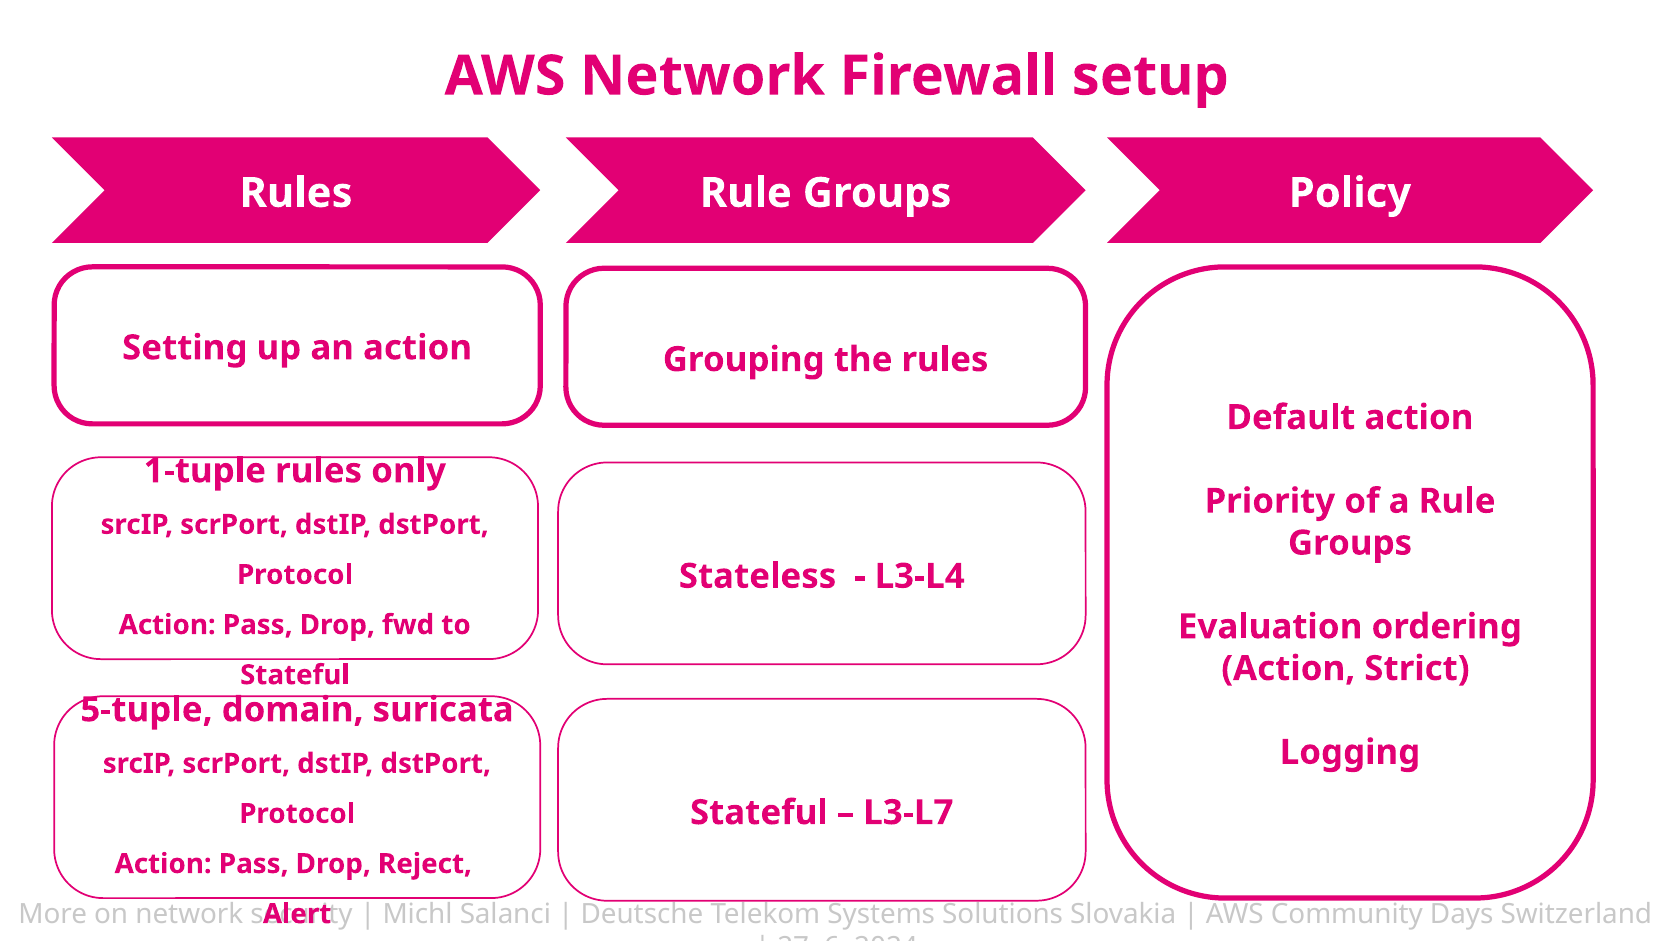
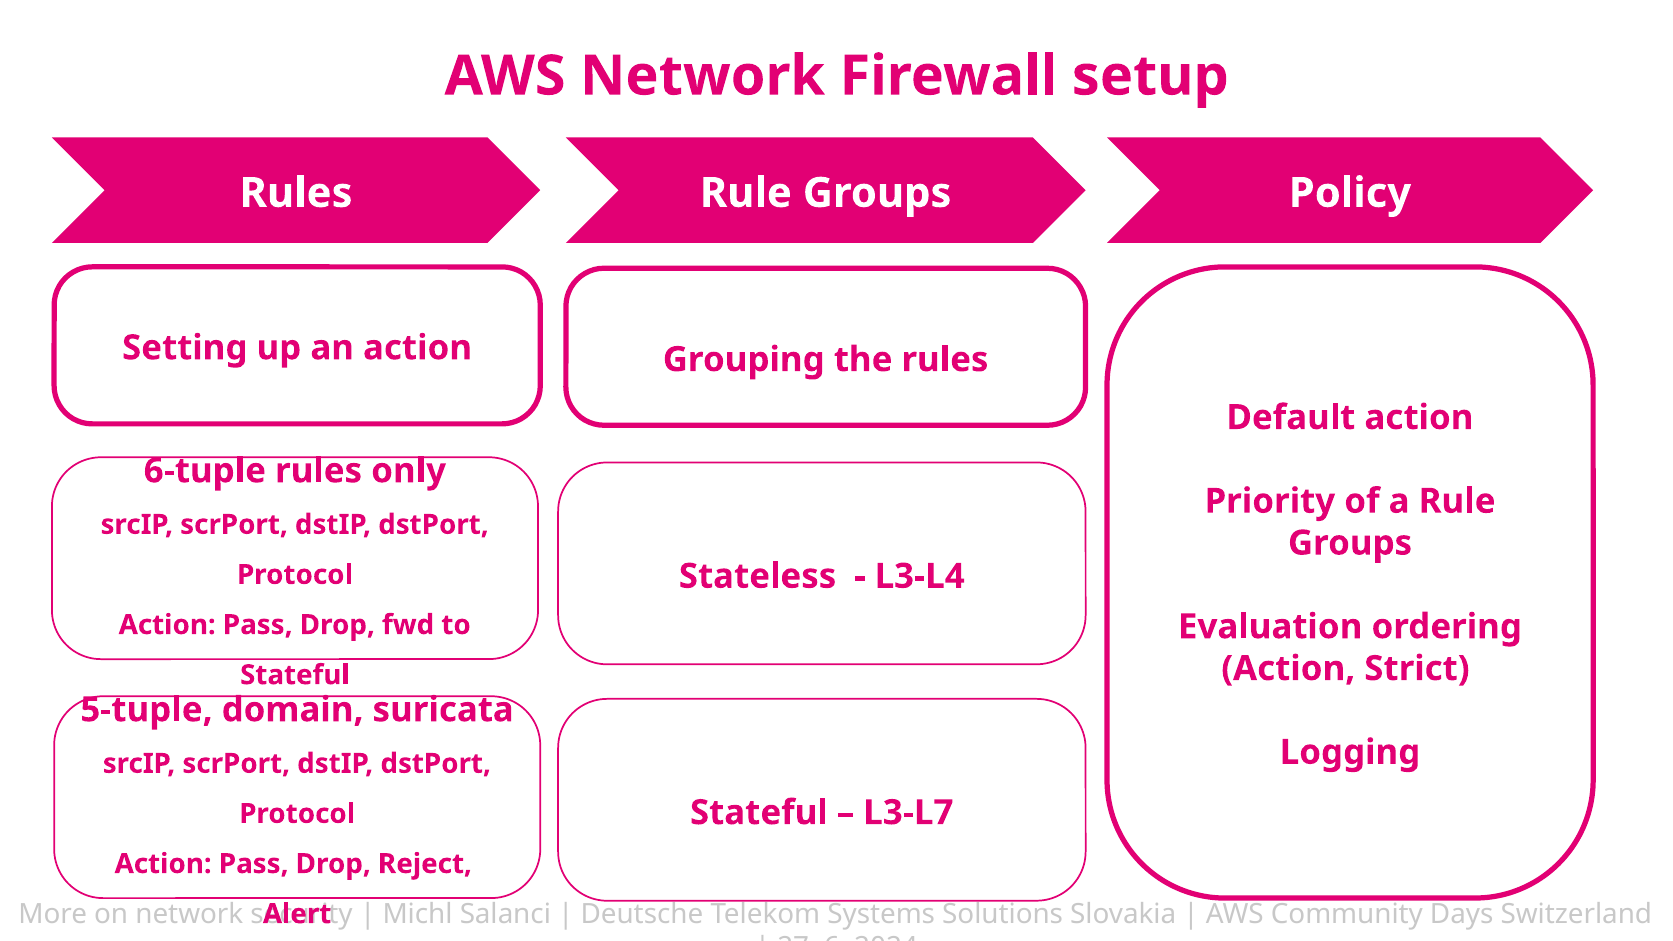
1-tuple: 1-tuple -> 6-tuple
